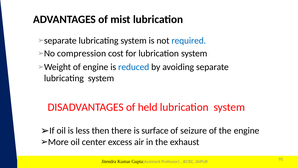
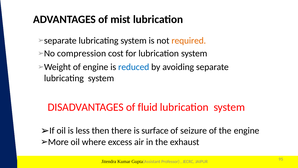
required colour: blue -> orange
held: held -> fluid
center: center -> where
